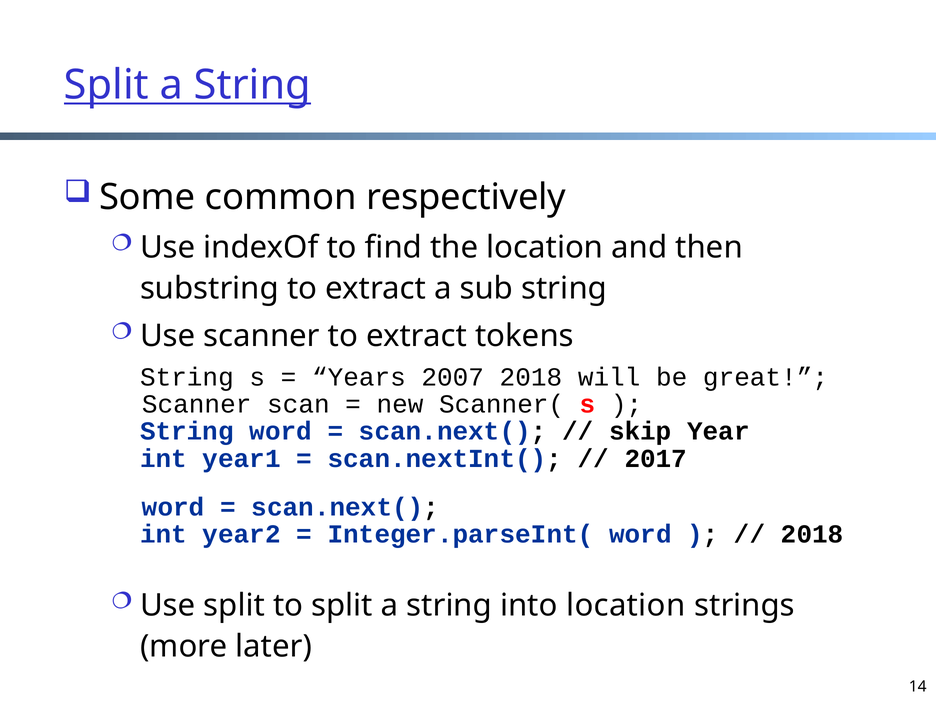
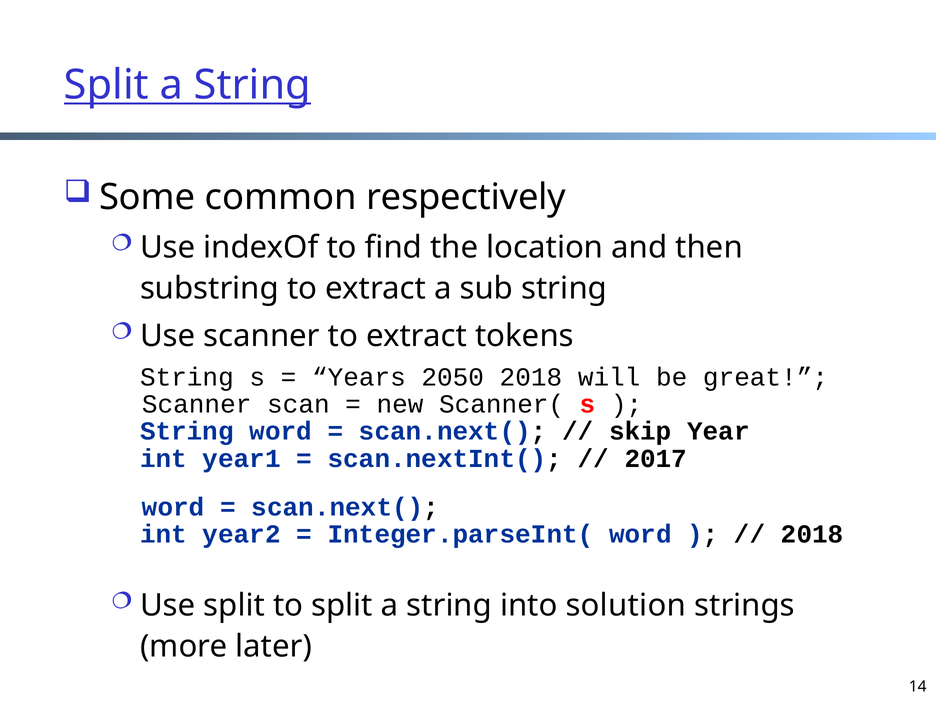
2007: 2007 -> 2050
into location: location -> solution
